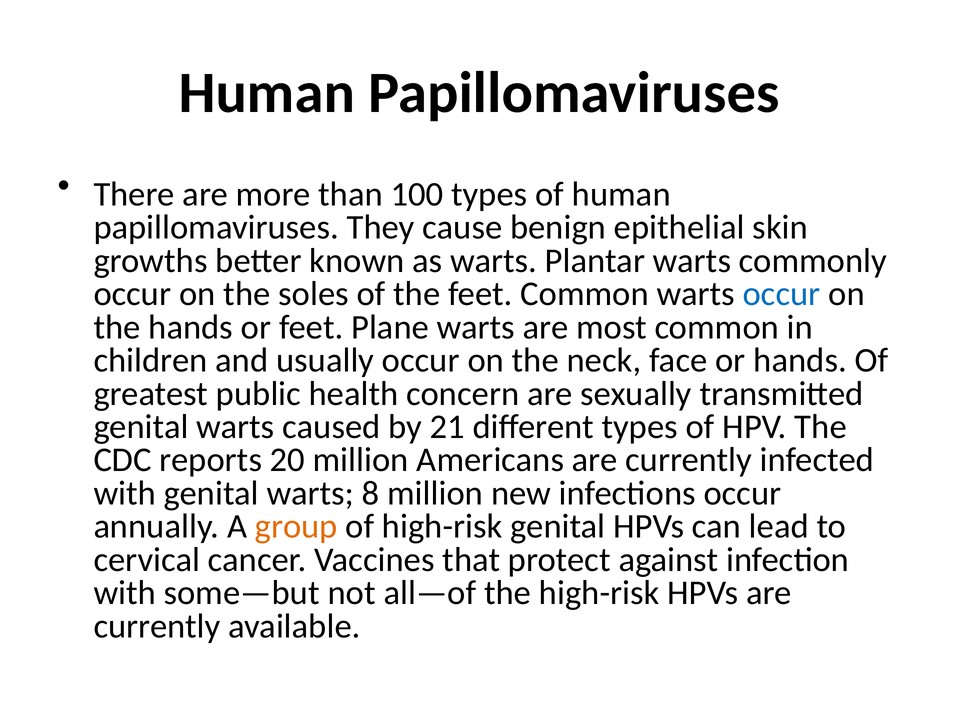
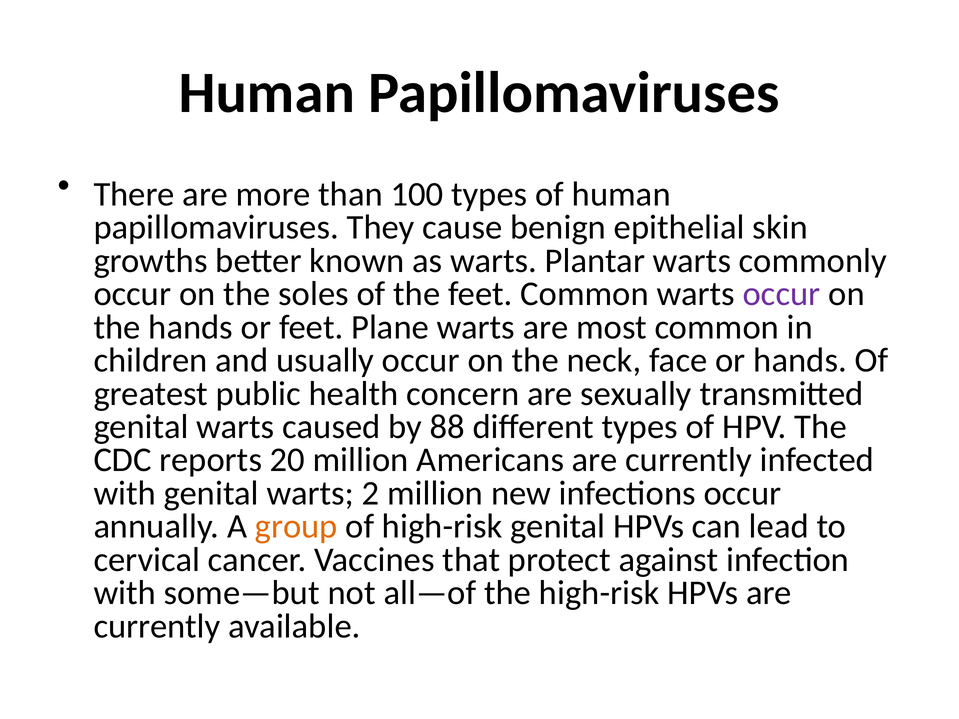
occur at (782, 294) colour: blue -> purple
21: 21 -> 88
8: 8 -> 2
